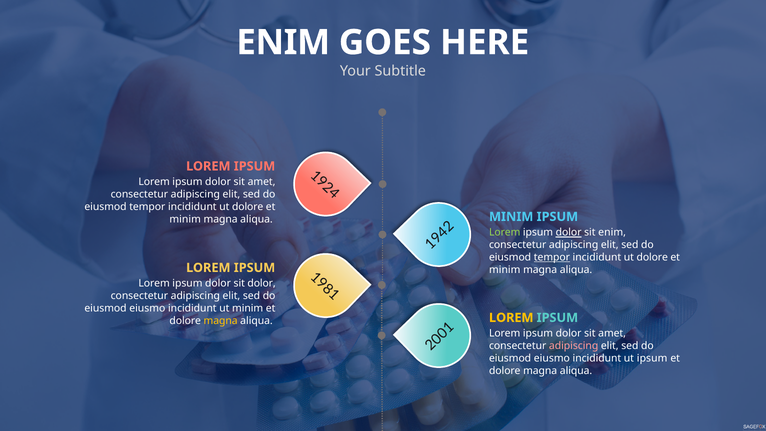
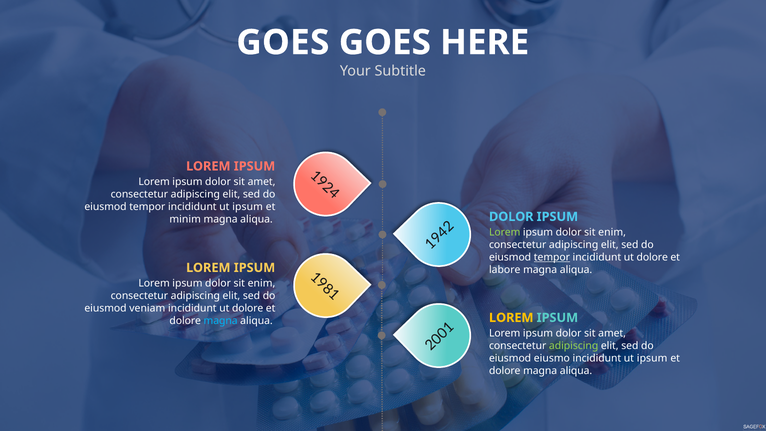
ENIM at (283, 43): ENIM -> GOES
dolore at (248, 207): dolore -> ipsum
MINIM at (511, 217): MINIM -> DOLOR
dolor at (569, 232) underline: present -> none
minim at (505, 270): minim -> labore
dolor at (262, 283): dolor -> enim
eiusmo at (147, 308): eiusmo -> veniam
minim at (248, 308): minim -> dolore
magna at (221, 321) colour: yellow -> light blue
adipiscing at (574, 346) colour: pink -> light green
